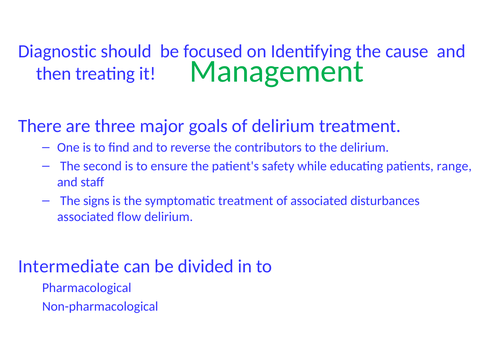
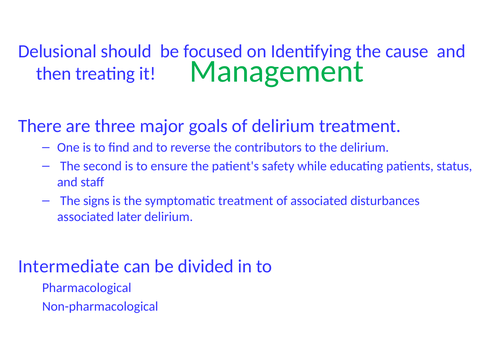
Diagnostic: Diagnostic -> Delusional
range: range -> status
flow: flow -> later
